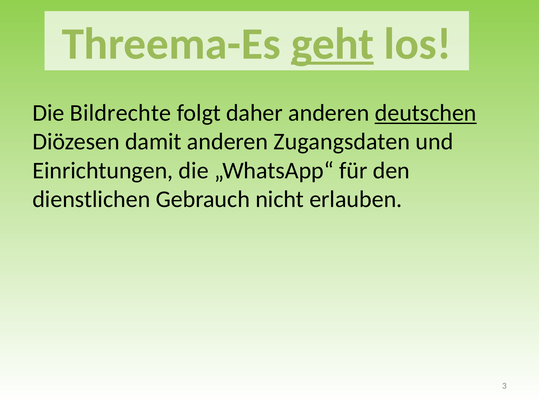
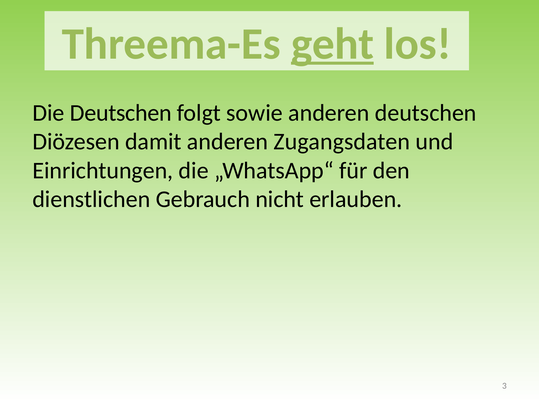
Die Bildrechte: Bildrechte -> Deutschen
daher: daher -> sowie
deutschen at (426, 113) underline: present -> none
